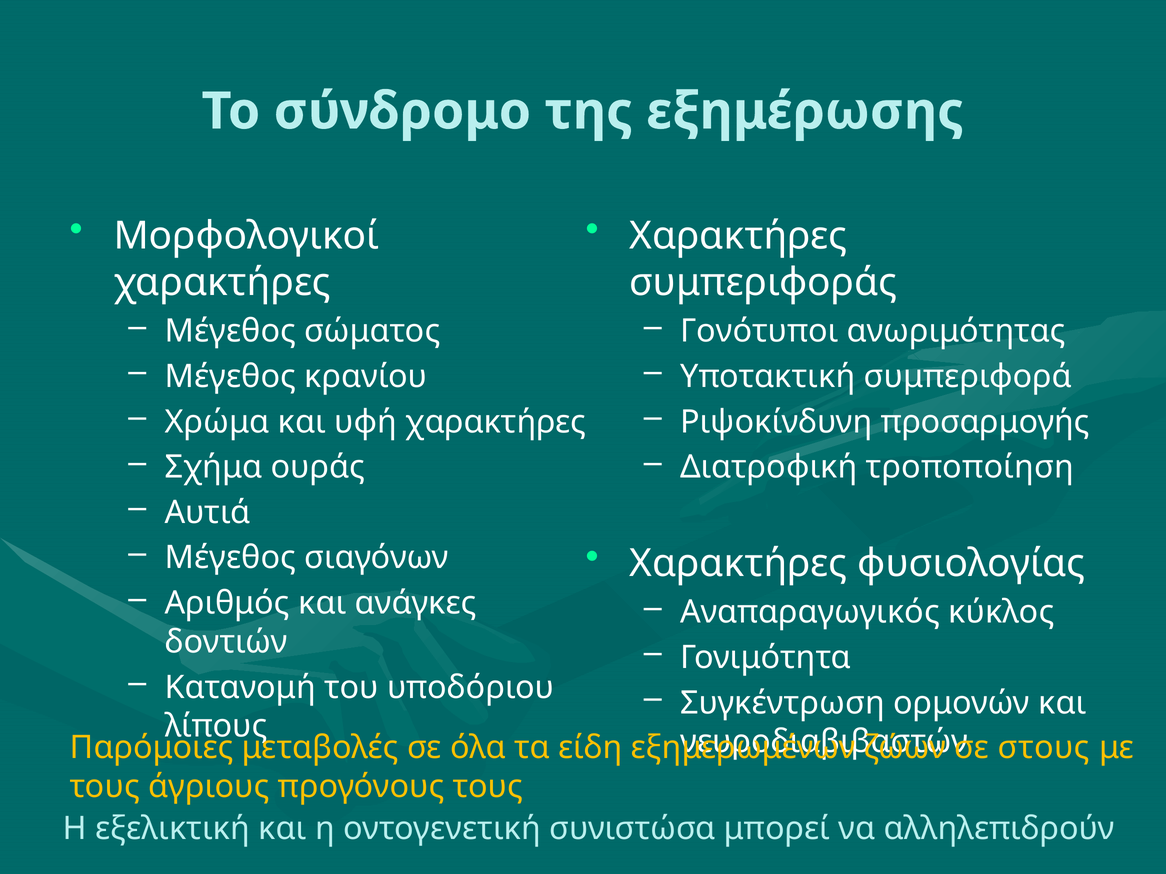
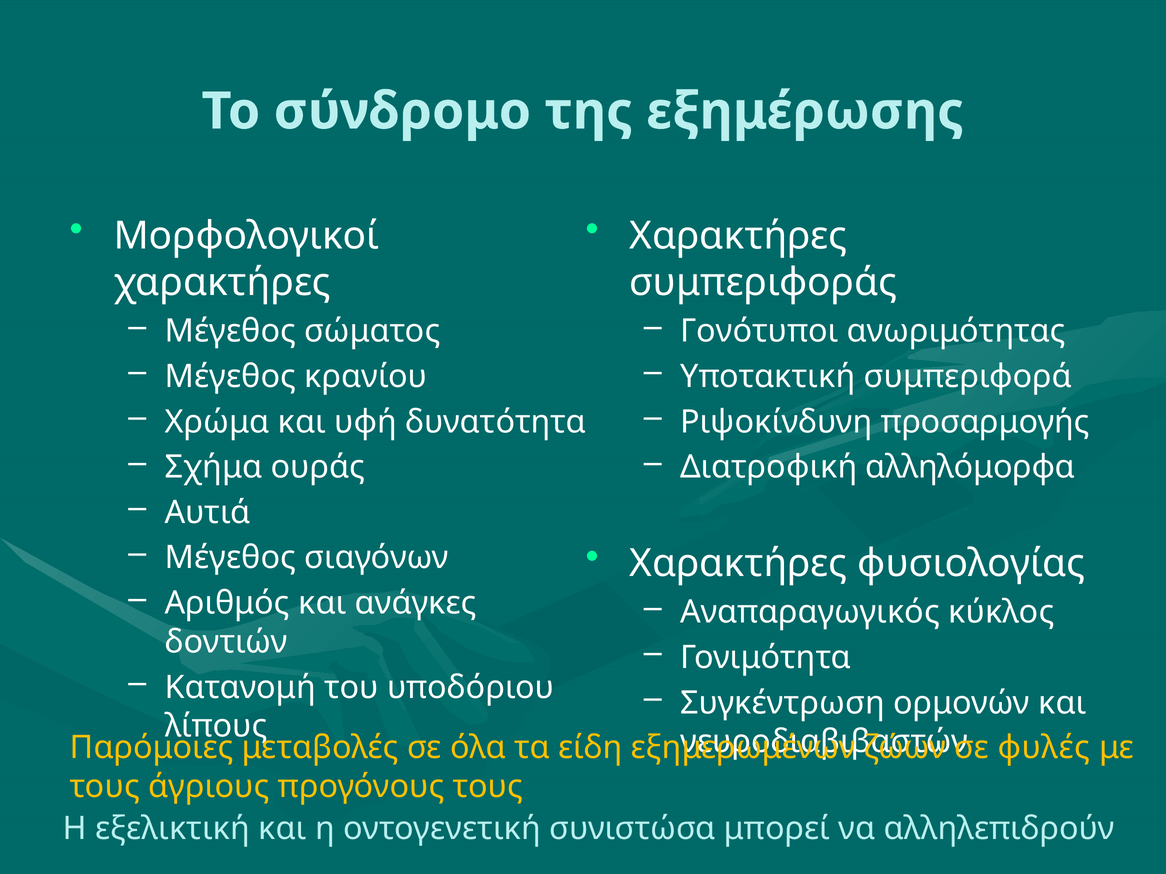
υφή χαρακτήρες: χαρακτήρες -> δυνατότητα
τροποποίηση: τροποποίηση -> αλληλόμορφα
στους: στους -> φυλές
